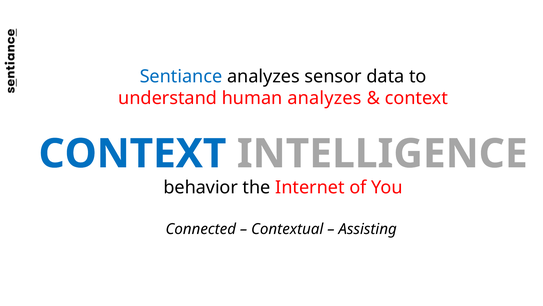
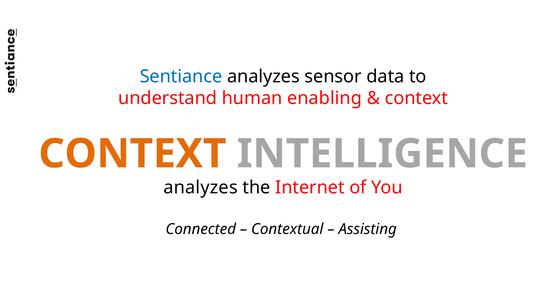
human analyzes: analyzes -> enabling
CONTEXT at (132, 154) colour: blue -> orange
behavior at (201, 187): behavior -> analyzes
